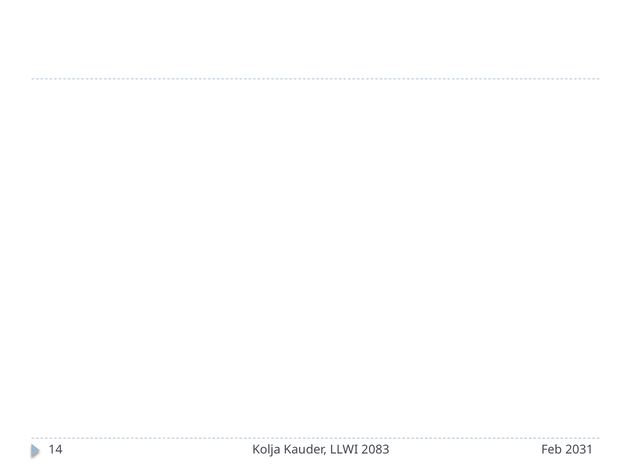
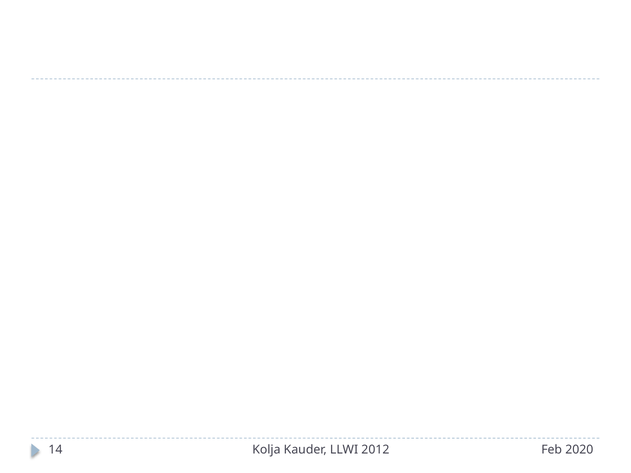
2083: 2083 -> 2012
2031: 2031 -> 2020
